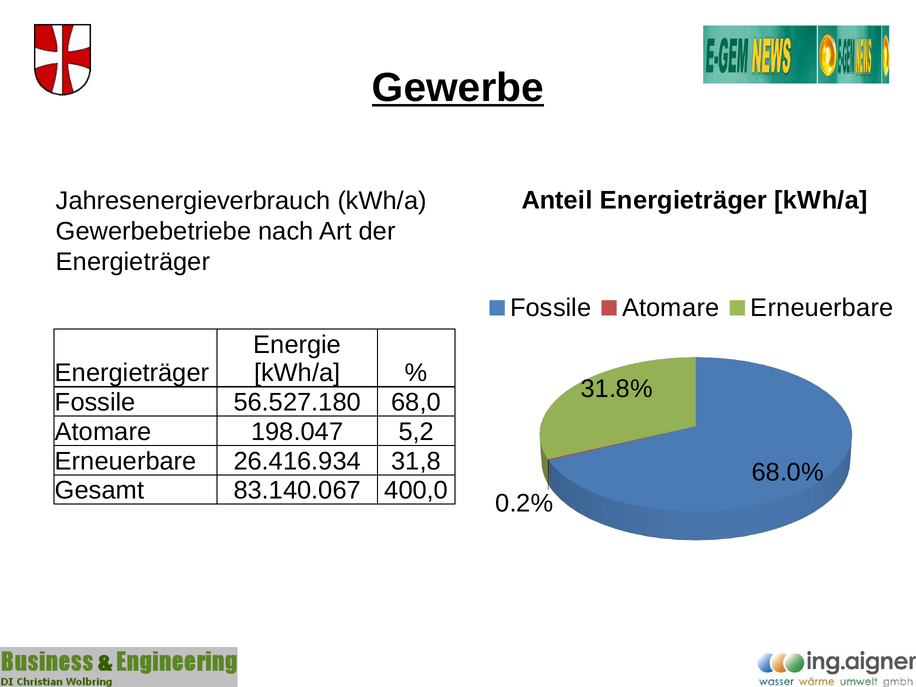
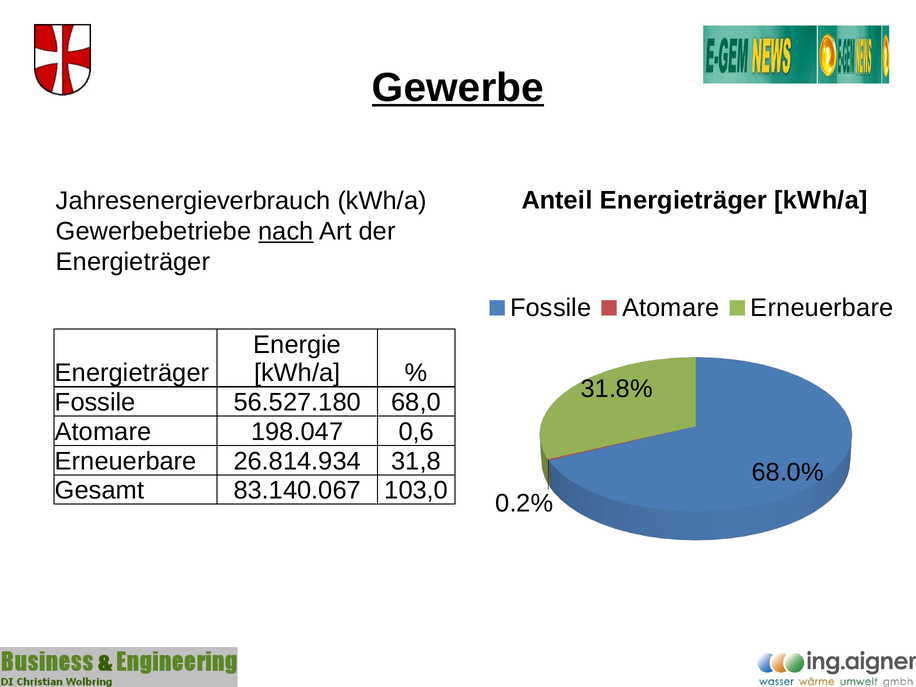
nach underline: none -> present
5,2: 5,2 -> 0,6
26.416.934: 26.416.934 -> 26.814.934
400,0: 400,0 -> 103,0
